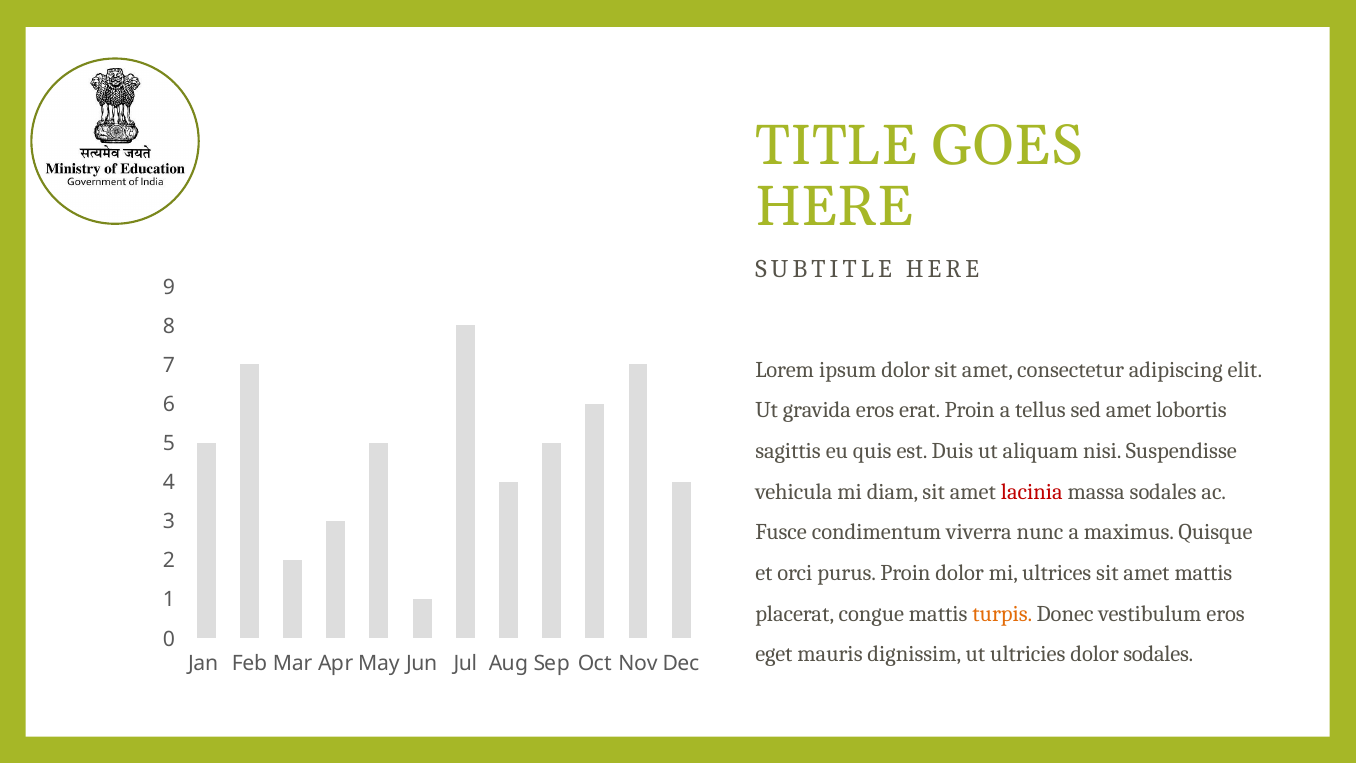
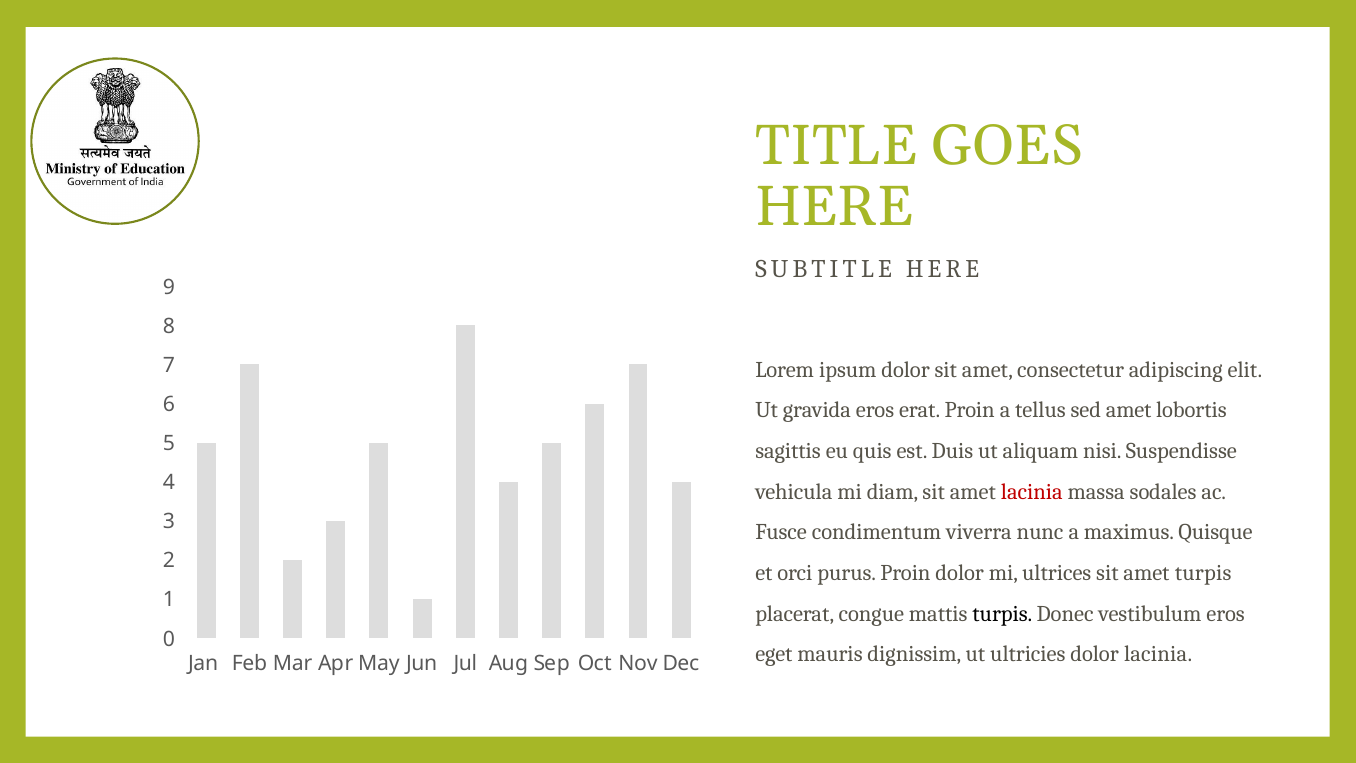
amet mattis: mattis -> turpis
turpis at (1002, 613) colour: orange -> black
dolor sodales: sodales -> lacinia
